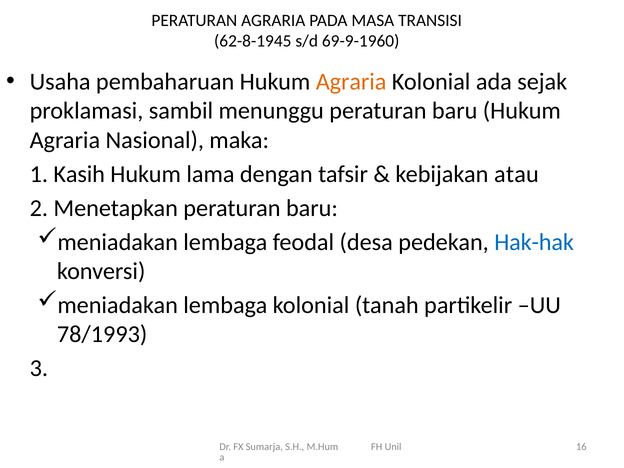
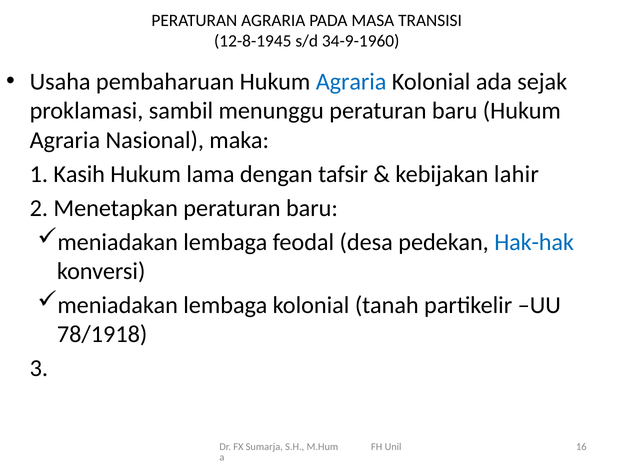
62-8-1945: 62-8-1945 -> 12-8-1945
69-9-1960: 69-9-1960 -> 34-9-1960
Agraria at (351, 82) colour: orange -> blue
atau: atau -> lahir
78/1993: 78/1993 -> 78/1918
